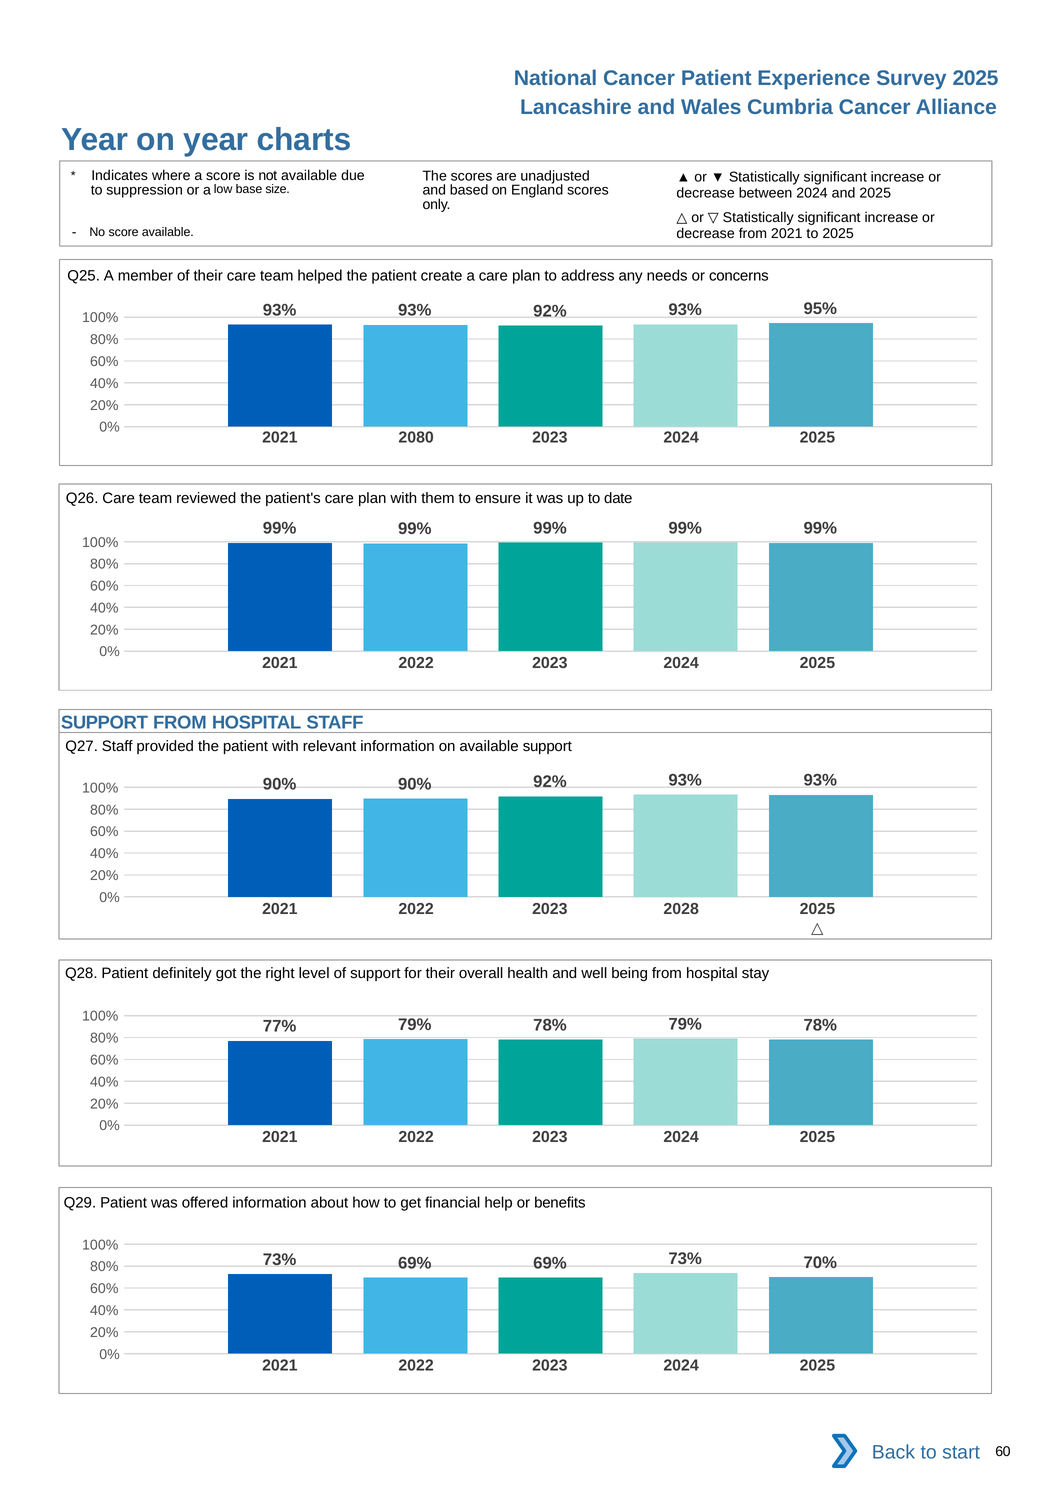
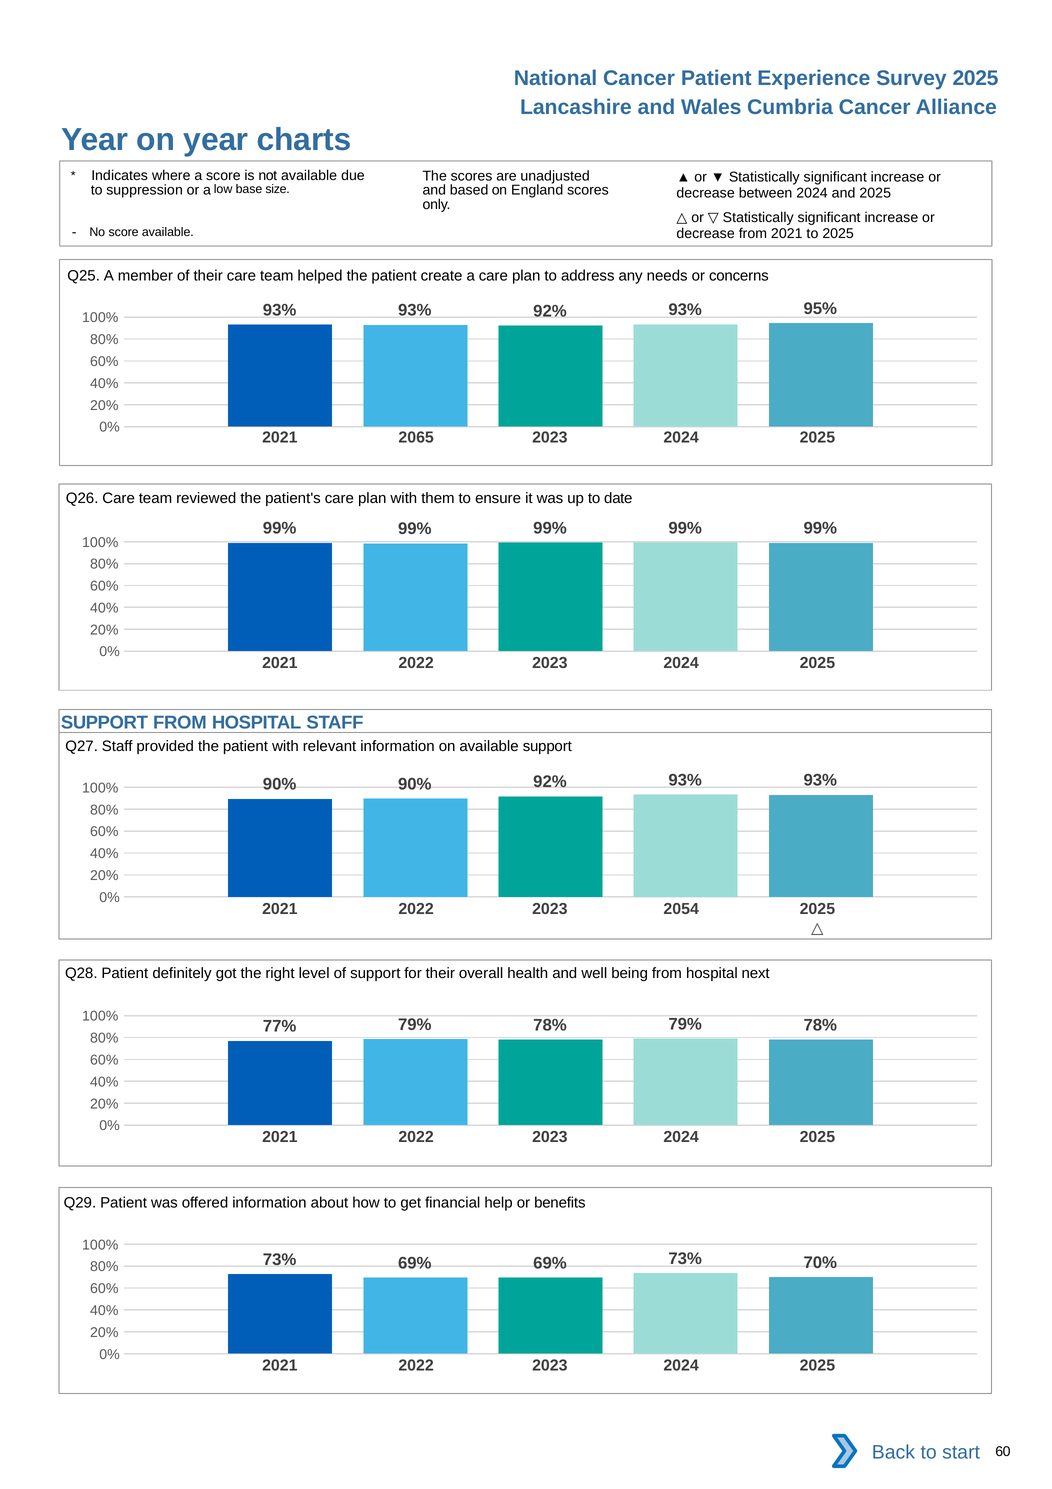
2080: 2080 -> 2065
2028: 2028 -> 2054
stay: stay -> next
